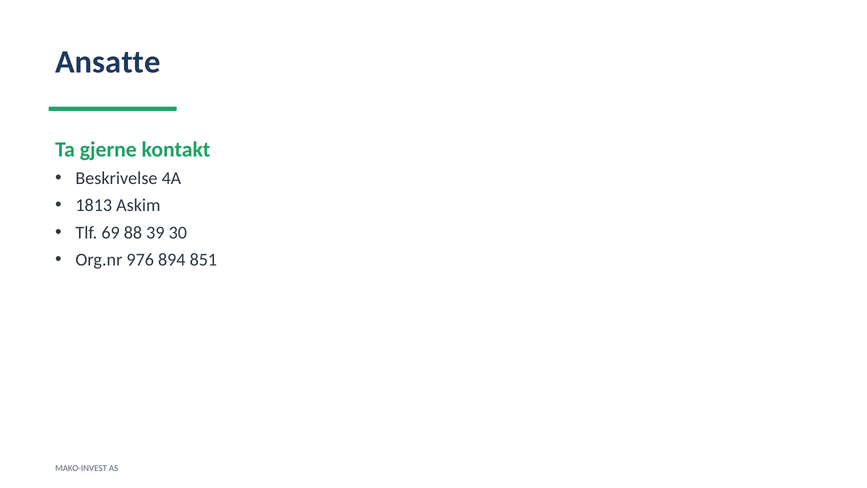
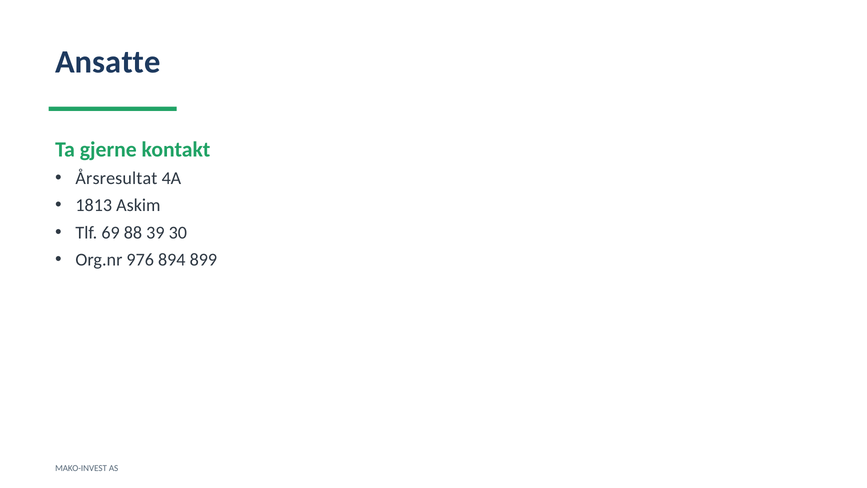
Beskrivelse: Beskrivelse -> Årsresultat
851: 851 -> 899
